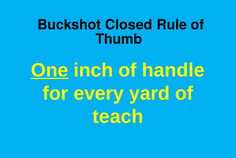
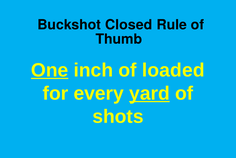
handle: handle -> loaded
yard underline: none -> present
teach: teach -> shots
